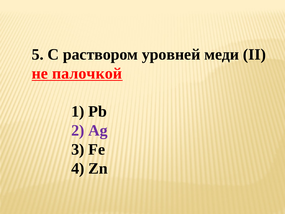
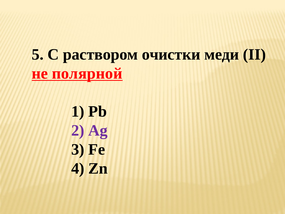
уровней: уровней -> очистки
палочкой: палочкой -> полярной
